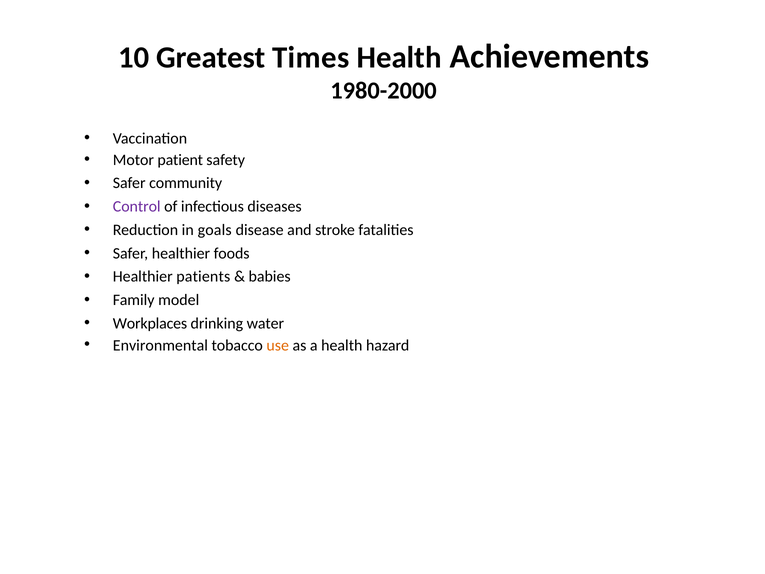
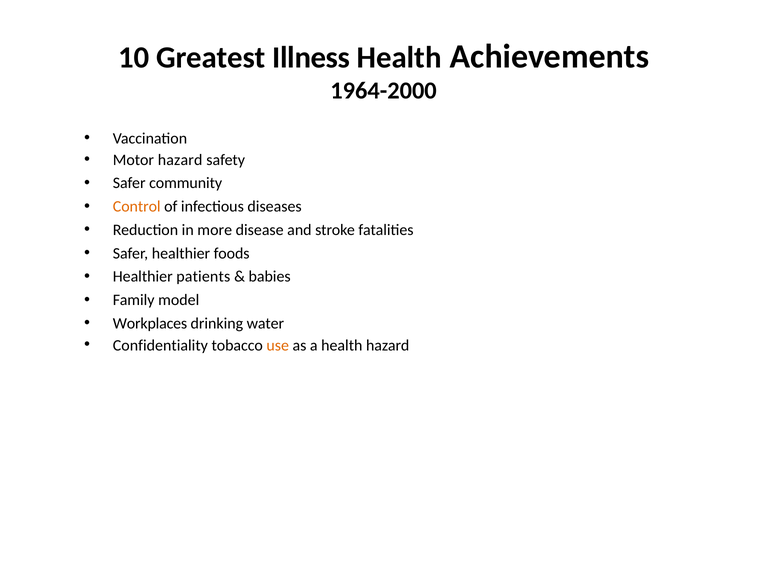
Times: Times -> Illness
1980-2000: 1980-2000 -> 1964-2000
Motor patient: patient -> hazard
Control colour: purple -> orange
goals: goals -> more
Environmental: Environmental -> Confidentiality
